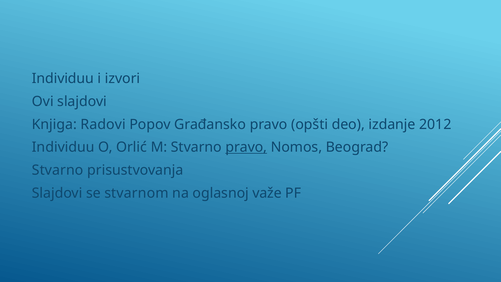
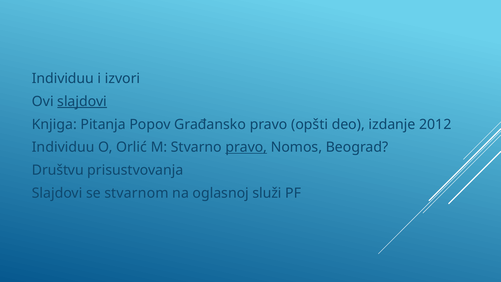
slajdovi at (82, 101) underline: none -> present
Radovi: Radovi -> Pitanja
Stvarno at (58, 170): Stvarno -> Društvu
važe: važe -> služi
